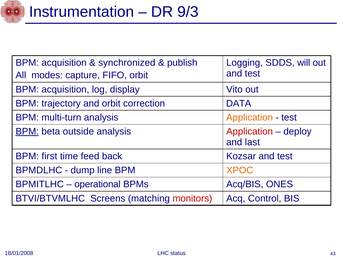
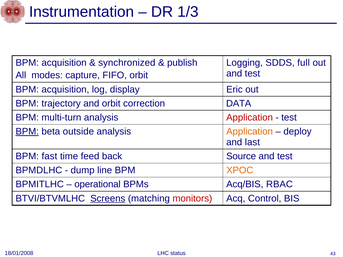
9/3: 9/3 -> 1/3
will: will -> full
Vito: Vito -> Eric
Application at (250, 118) colour: orange -> red
Application at (250, 132) colour: red -> orange
first: first -> fast
Kozsar: Kozsar -> Source
ONES: ONES -> RBAC
Screens underline: none -> present
